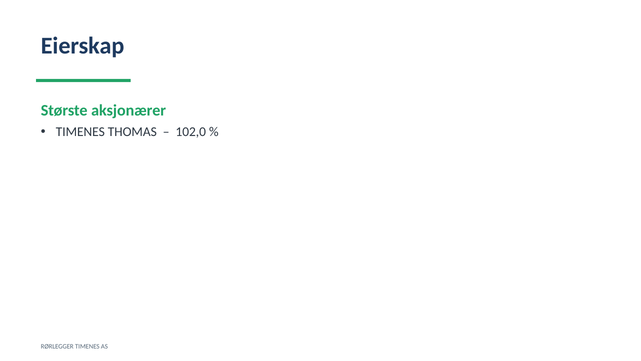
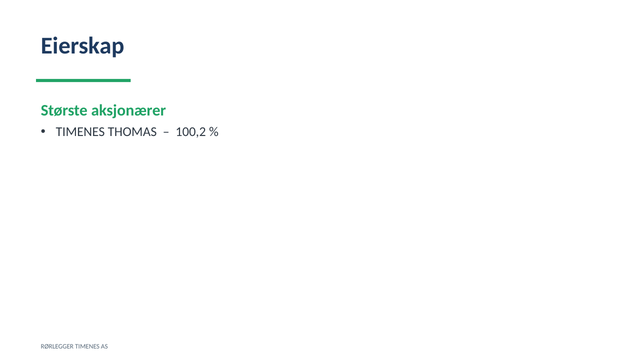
102,0: 102,0 -> 100,2
